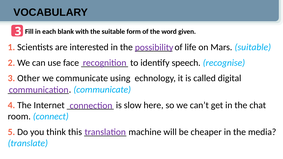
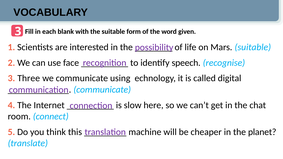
Other: Other -> Three
media: media -> planet
